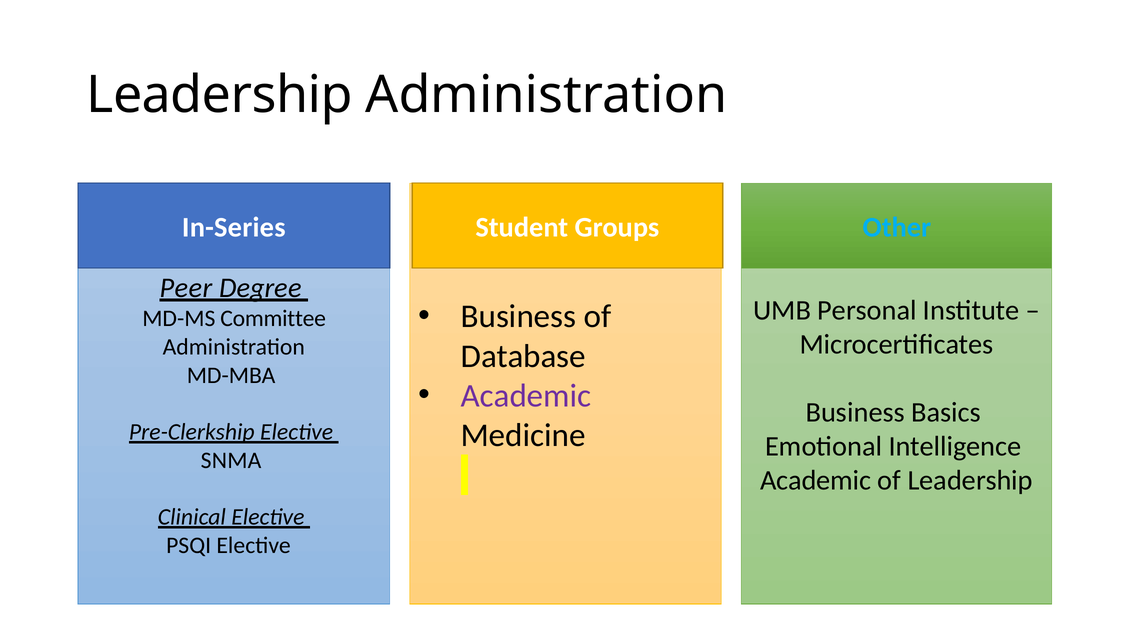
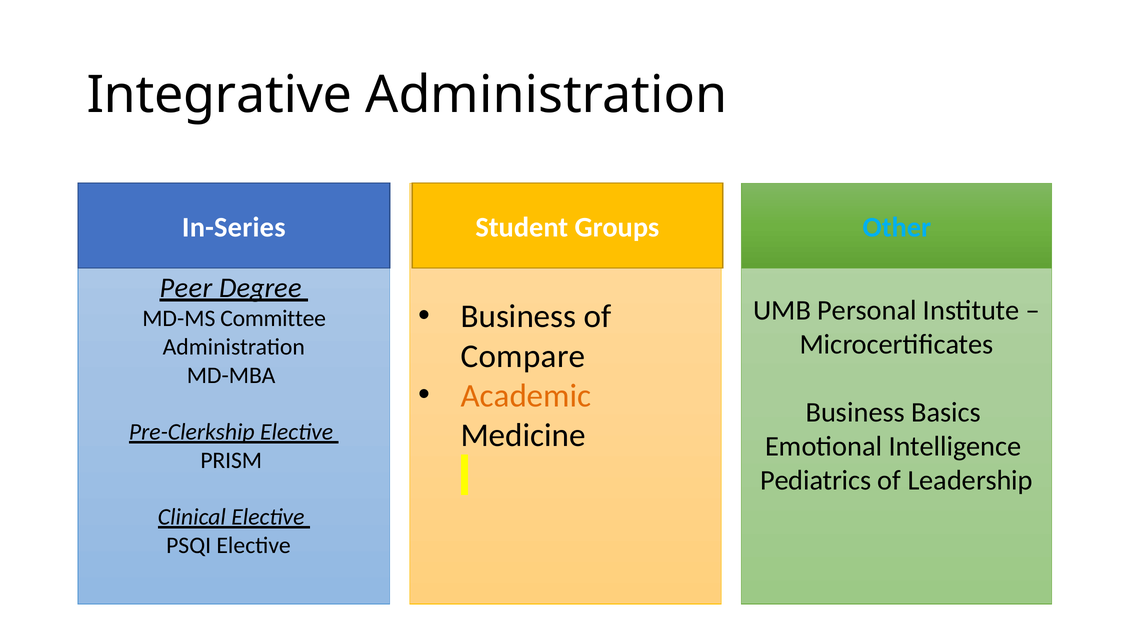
Leadership at (219, 95): Leadership -> Integrative
Database: Database -> Compare
Academic at (526, 396) colour: purple -> orange
SNMA: SNMA -> PRISM
Academic at (816, 481): Academic -> Pediatrics
